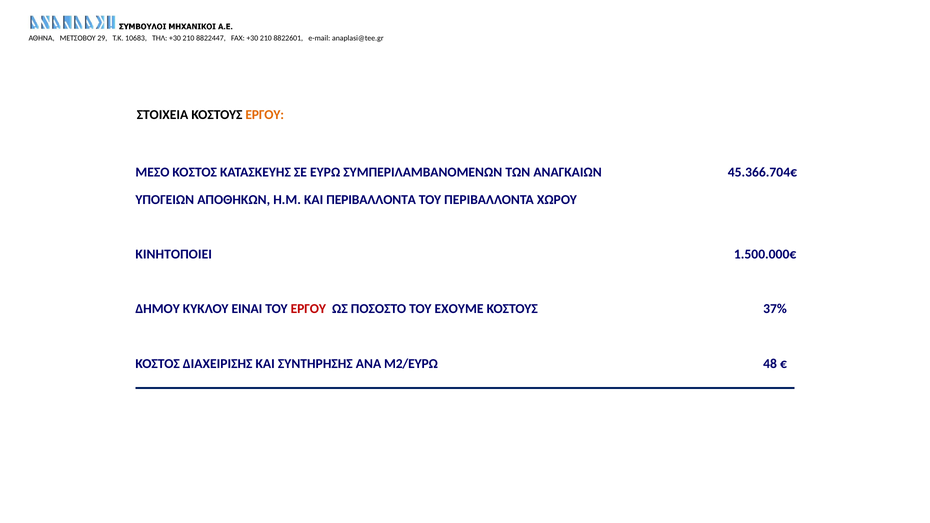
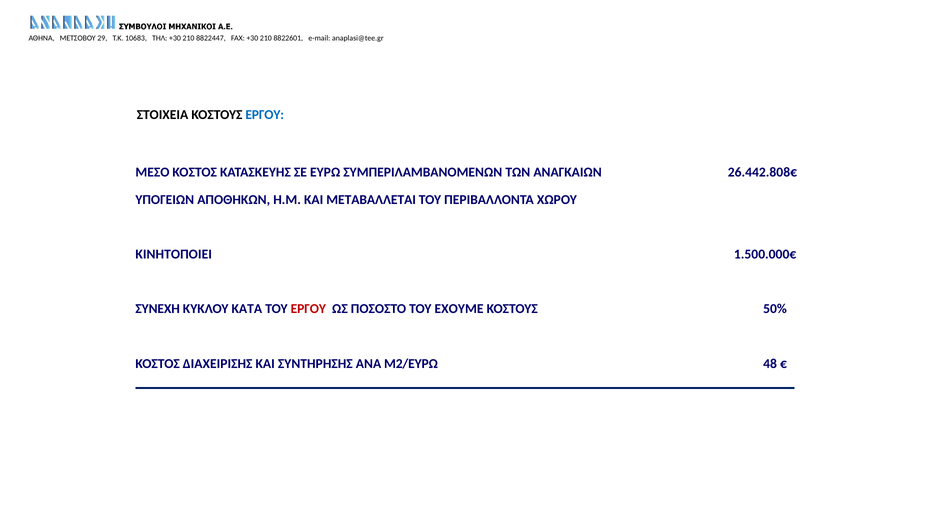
ΕΡΓΟΥ at (265, 115) colour: orange -> blue
45.366.704€: 45.366.704€ -> 26.442.808€
ΚΑΙ ΠΕΡΙΒΑΛΛΟΝΤΑ: ΠΕΡΙΒΑΛΛΟΝΤΑ -> ΜΕΤΑΒΑΛΛΕΤΑΙ
ΔΗΜΟΥ: ΔΗΜΟΥ -> ΣΥΝΕΧΗ
ΕΙΝΑΙ: ΕΙΝΑΙ -> ΚΑΤΑ
37%: 37% -> 50%
